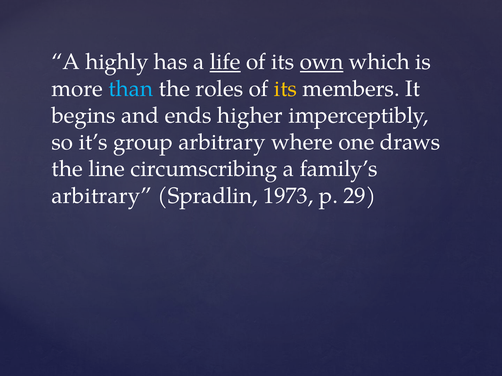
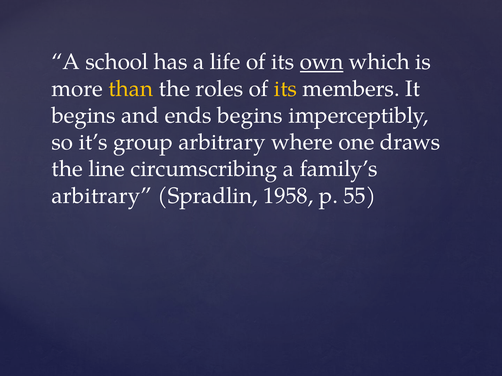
highly: highly -> school
life underline: present -> none
than colour: light blue -> yellow
ends higher: higher -> begins
1973: 1973 -> 1958
29: 29 -> 55
